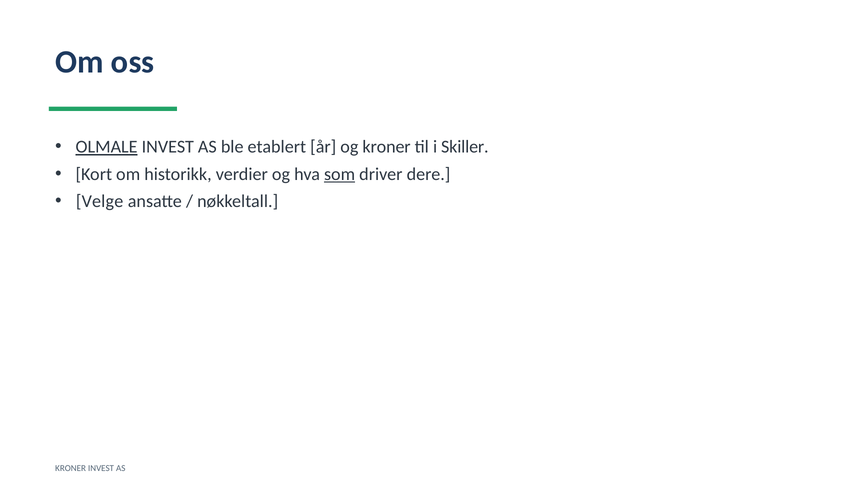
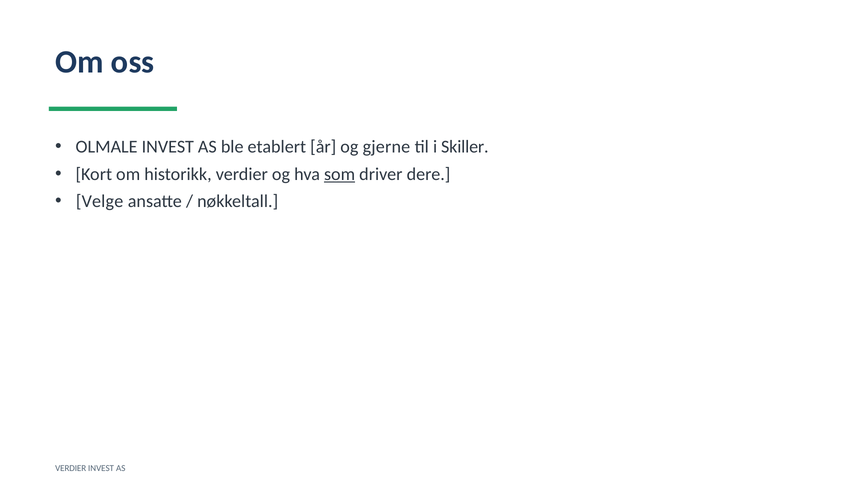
OLMALE underline: present -> none
og kroner: kroner -> gjerne
KRONER at (71, 468): KRONER -> VERDIER
